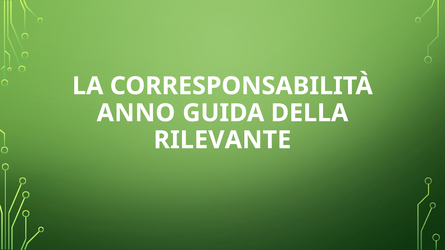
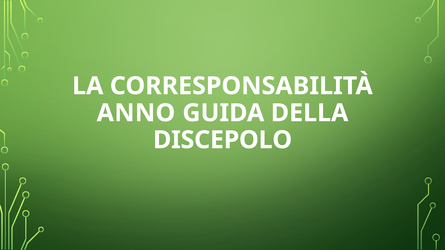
RILEVANTE: RILEVANTE -> DISCEPOLO
